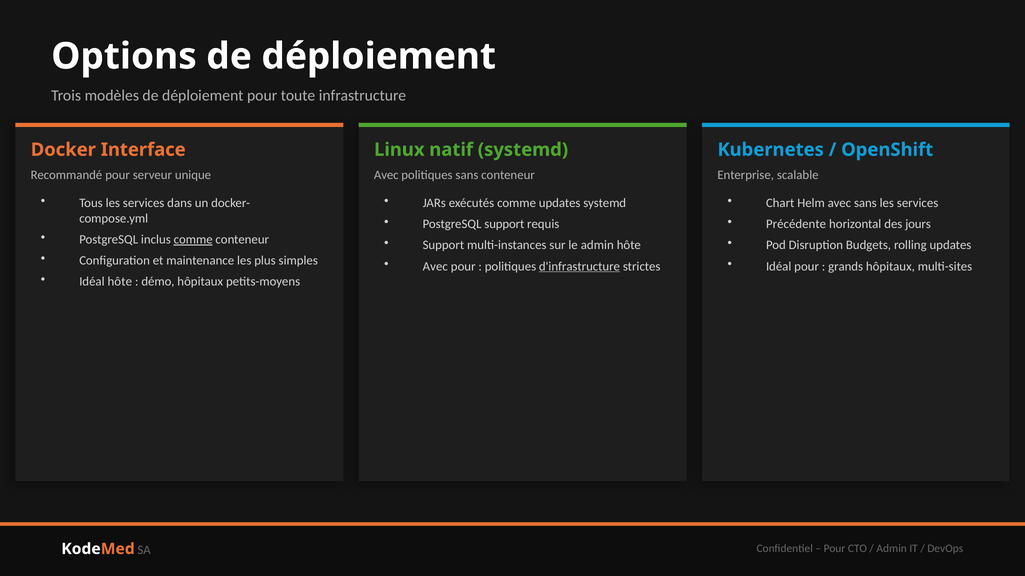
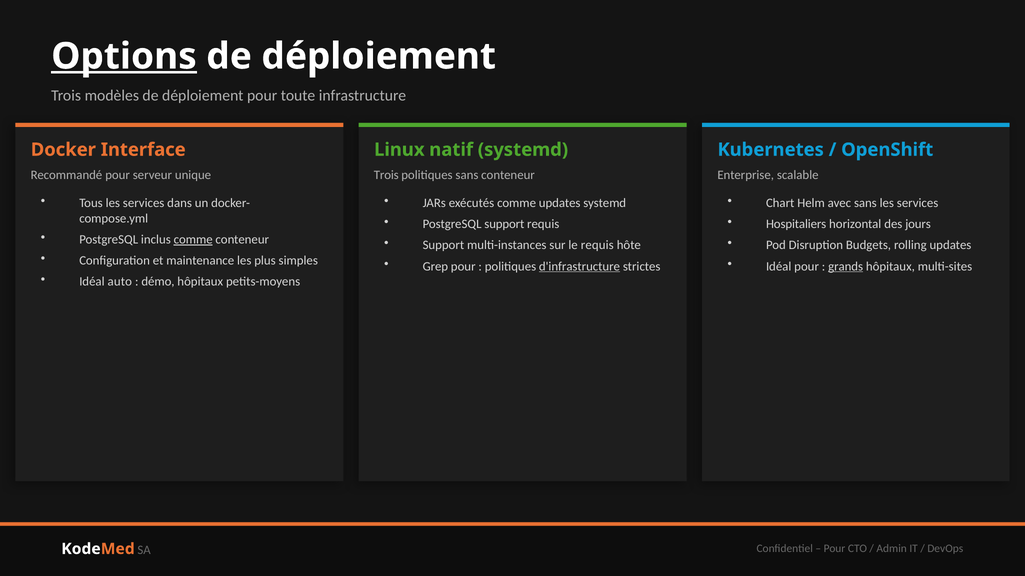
Options underline: none -> present
Avec at (386, 175): Avec -> Trois
Précédente: Précédente -> Hospitaliers
le admin: admin -> requis
Avec at (435, 267): Avec -> Grep
grands underline: none -> present
Idéal hôte: hôte -> auto
